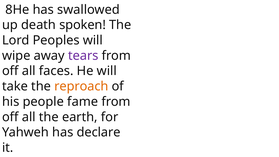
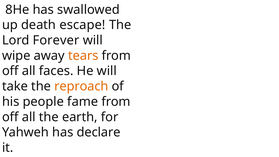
spoken: spoken -> escape
Peoples: Peoples -> Forever
tears colour: purple -> orange
